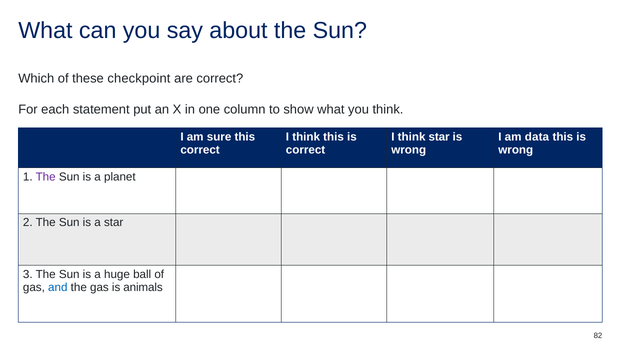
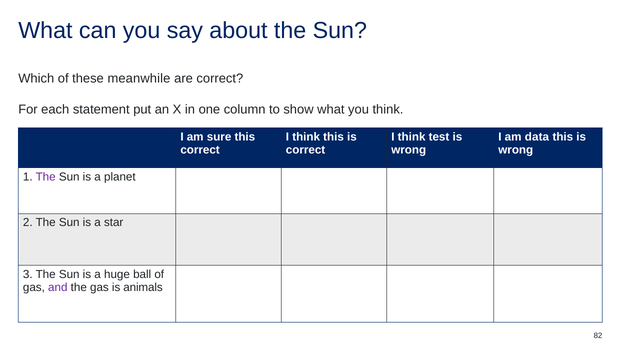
checkpoint: checkpoint -> meanwhile
think star: star -> test
and colour: blue -> purple
